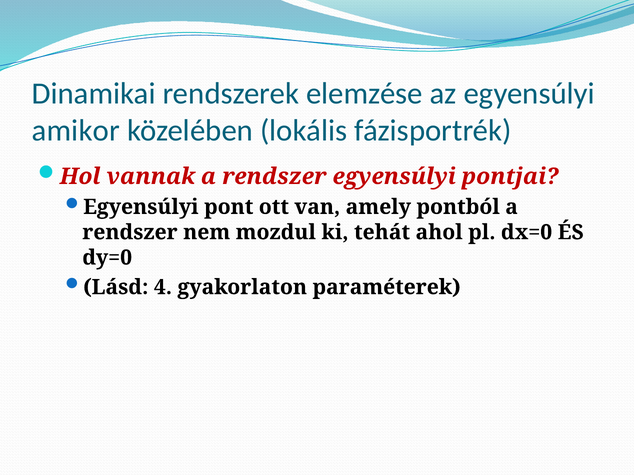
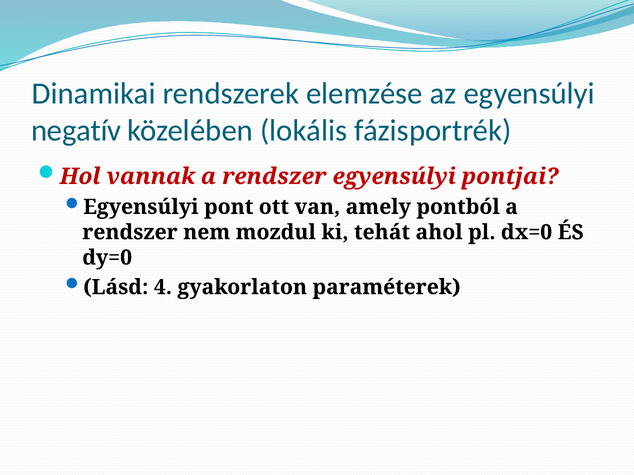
amikor: amikor -> negatív
